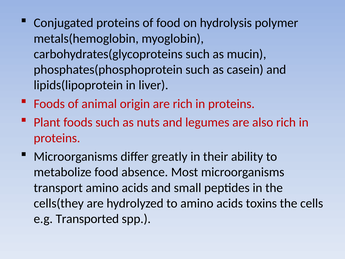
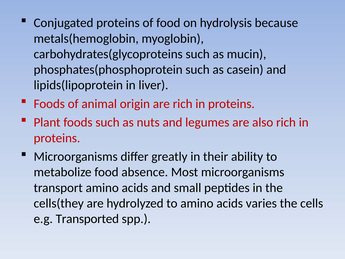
polymer: polymer -> because
toxins: toxins -> varies
